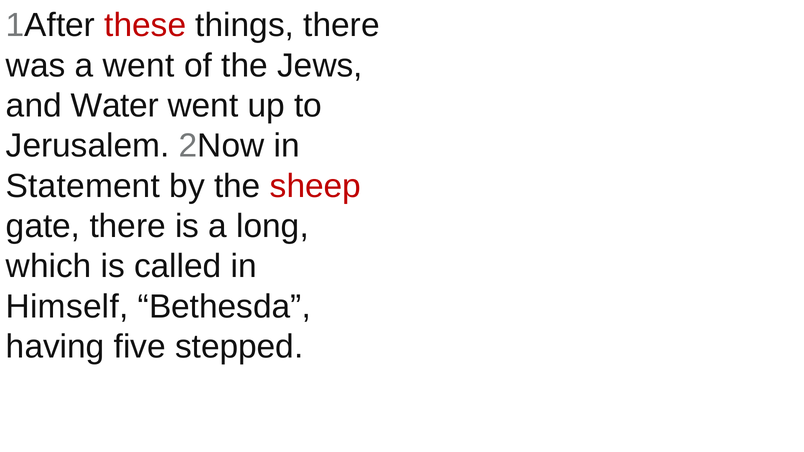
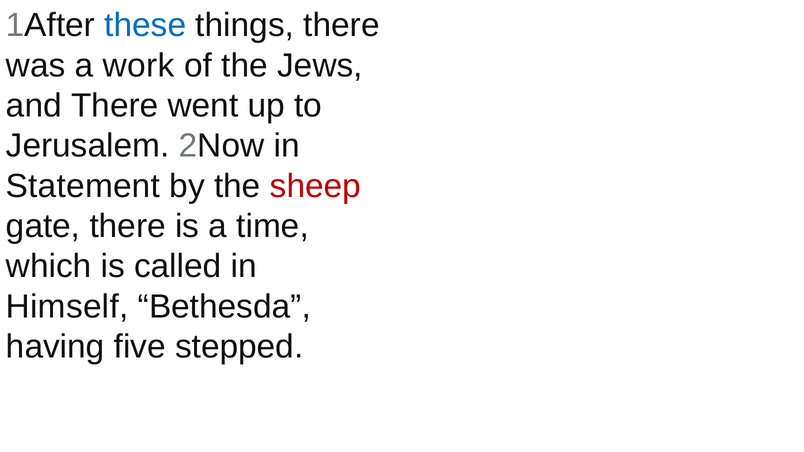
these colour: red -> blue
a went: went -> work
and Water: Water -> There
long: long -> time
